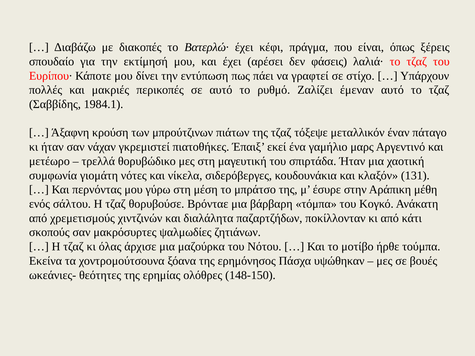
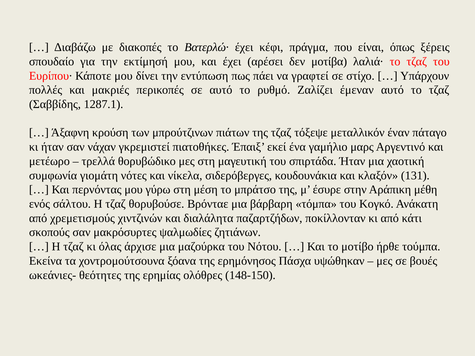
φάσεις: φάσεις -> μοτίβα
1984.1: 1984.1 -> 1287.1
